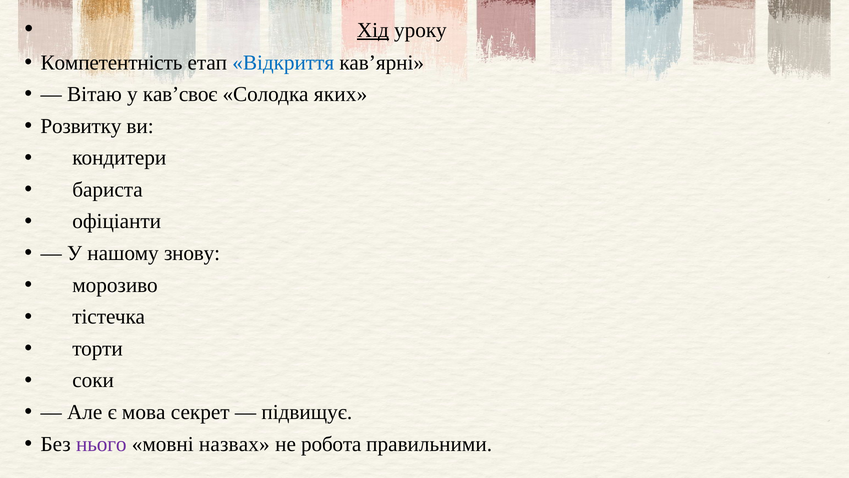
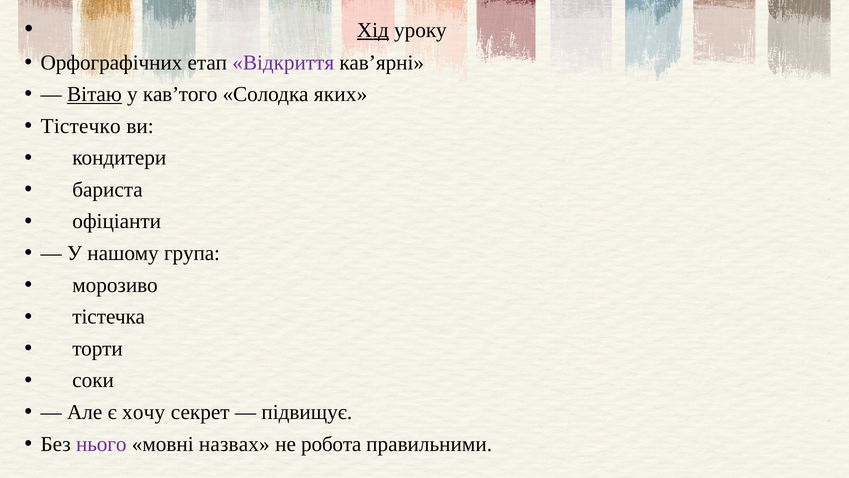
Компетентність: Компетентність -> Орфографічних
Відкриття colour: blue -> purple
Вітаю underline: none -> present
кав’своє: кав’своє -> кав’того
Розвитку: Розвитку -> Тістечко
знову: знову -> група
мова: мова -> хочу
